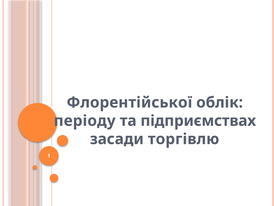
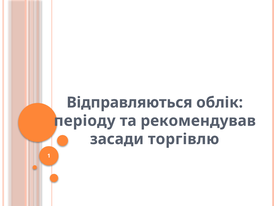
Флорентійської: Флорентійської -> Відправляються
підприємствах: підприємствах -> рекомендував
